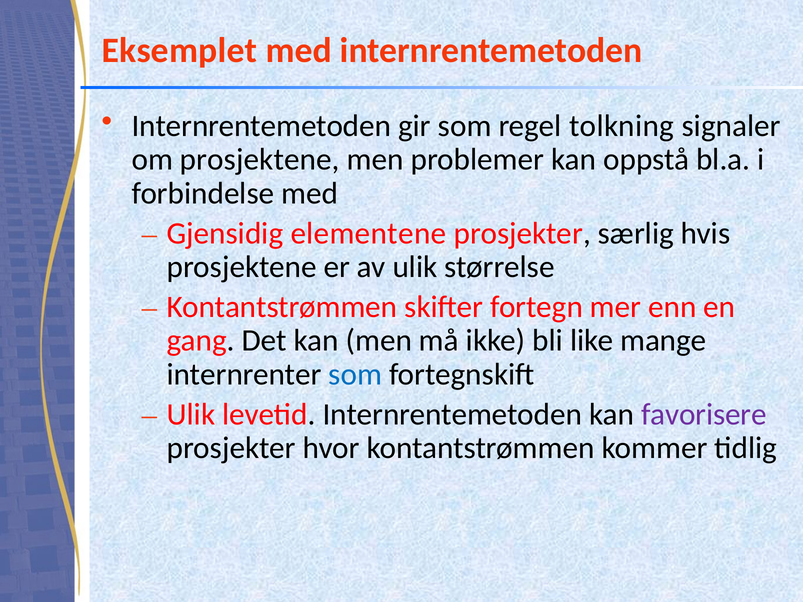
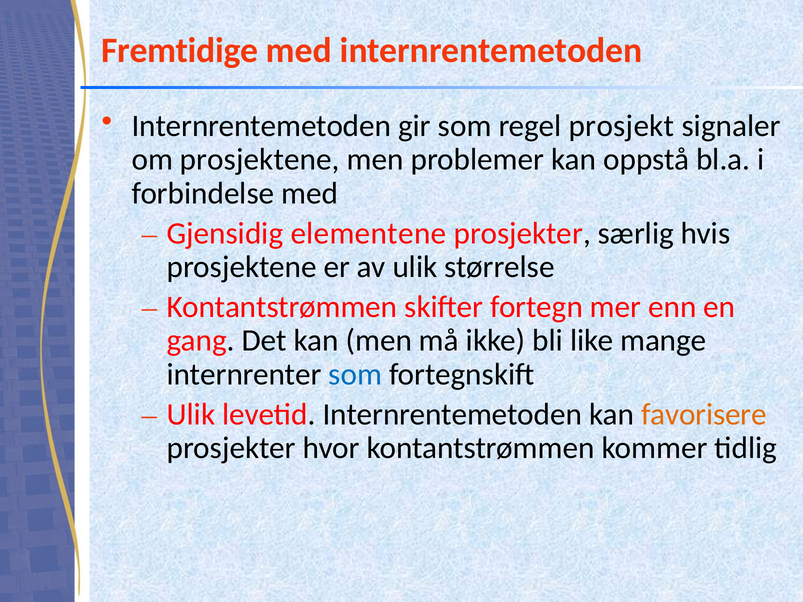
Eksemplet: Eksemplet -> Fremtidige
tolkning: tolkning -> prosjekt
favorisere colour: purple -> orange
